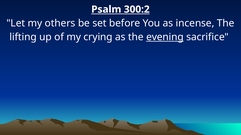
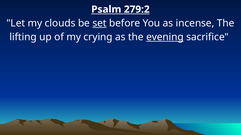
300:2: 300:2 -> 279:2
others: others -> clouds
set underline: none -> present
